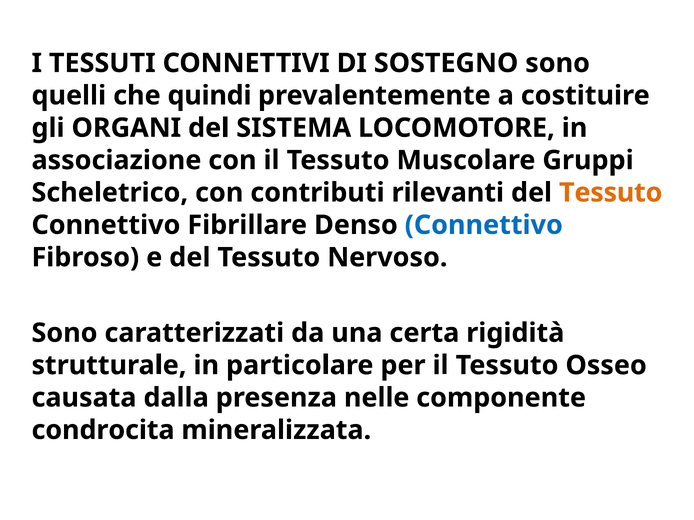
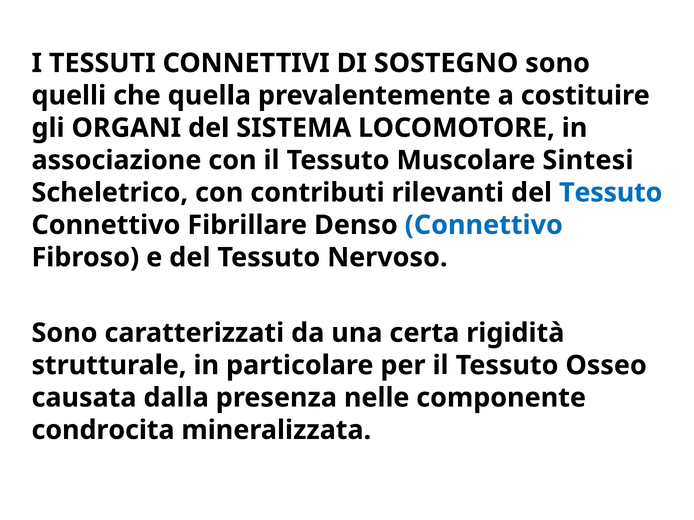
quindi: quindi -> quella
Gruppi: Gruppi -> Sintesi
Tessuto at (611, 193) colour: orange -> blue
